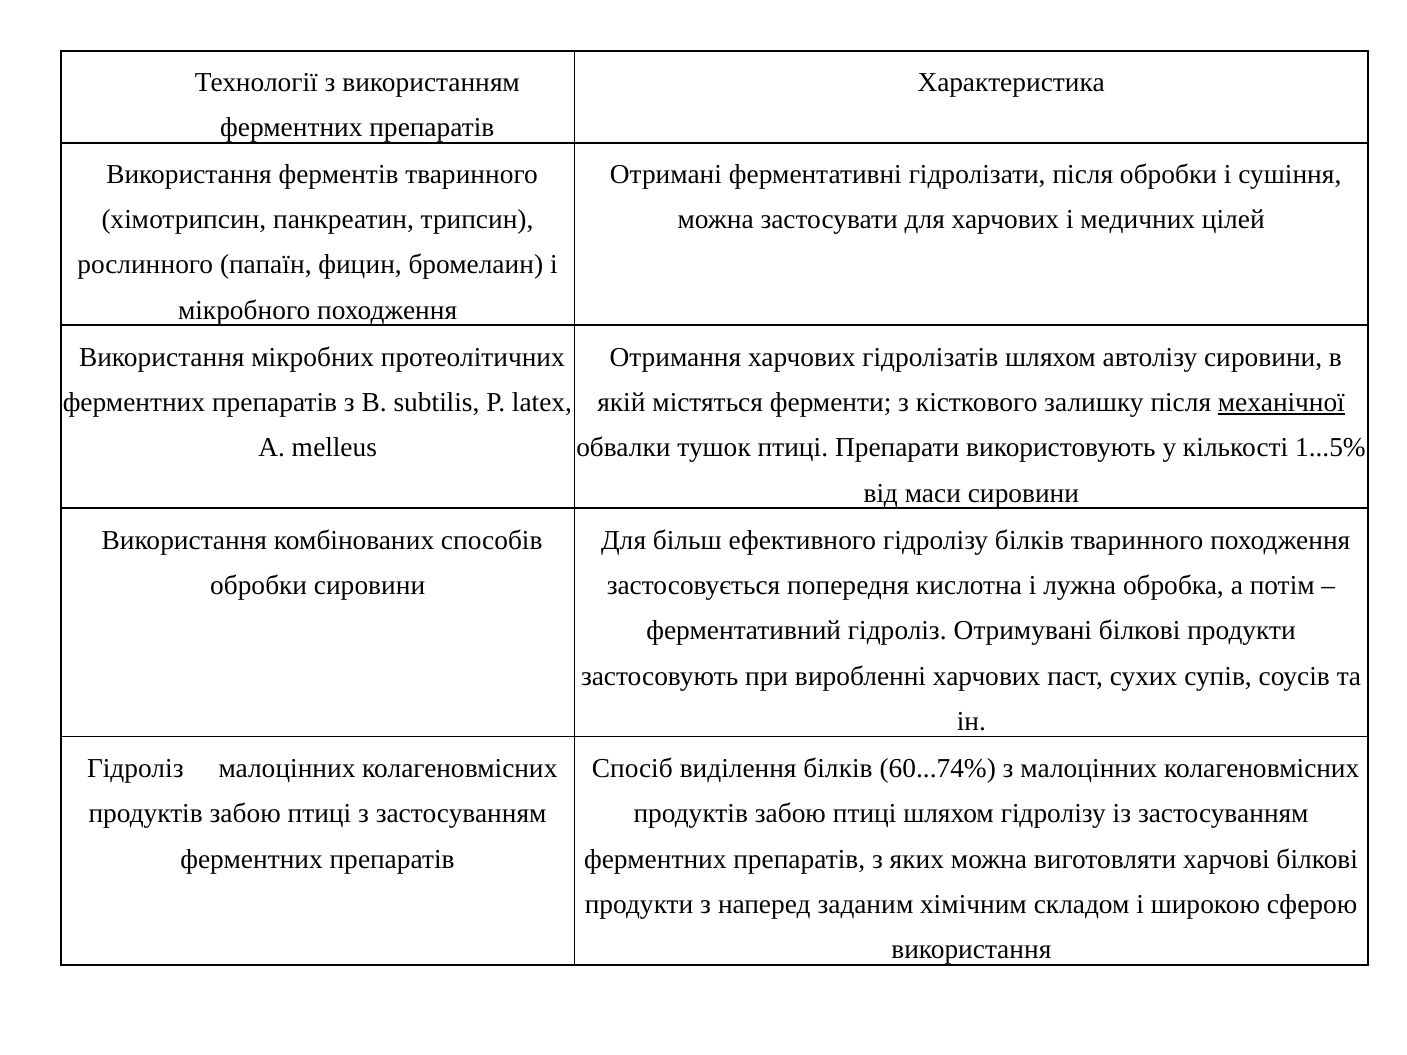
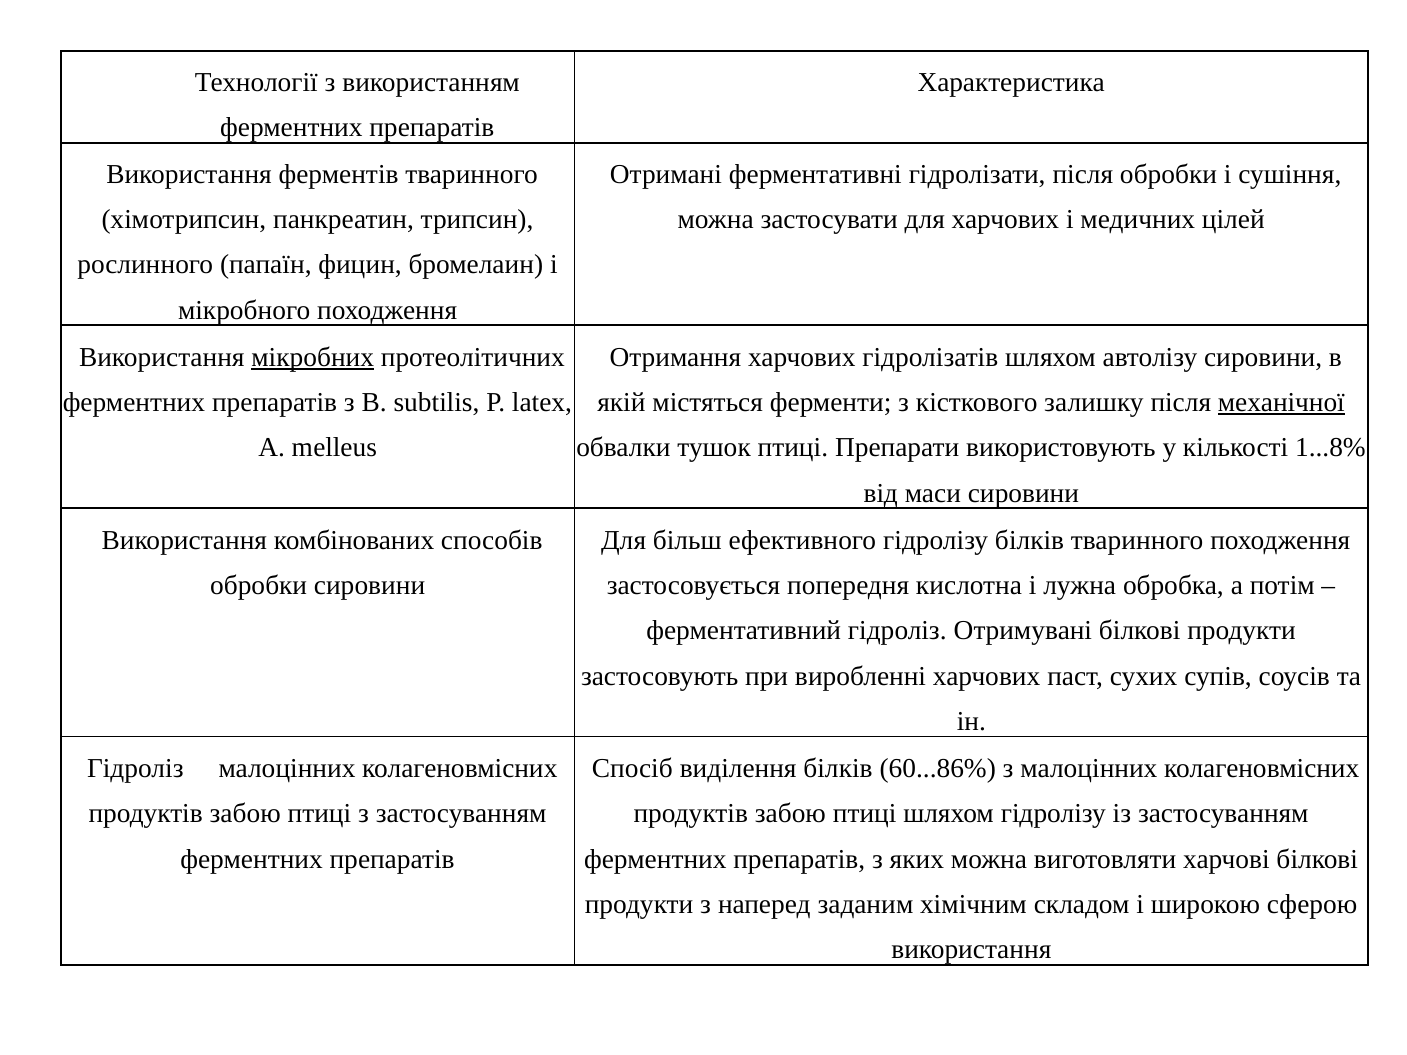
мікробних underline: none -> present
1...5%: 1...5% -> 1...8%
60...74%: 60...74% -> 60...86%
